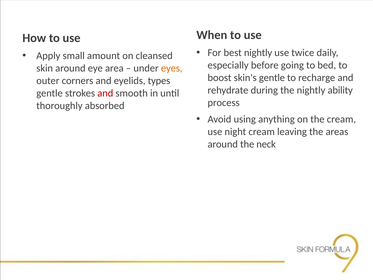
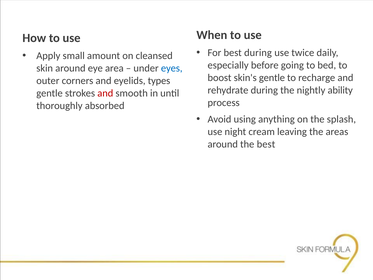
best nightly: nightly -> during
eyes colour: orange -> blue
the cream: cream -> splash
the neck: neck -> best
